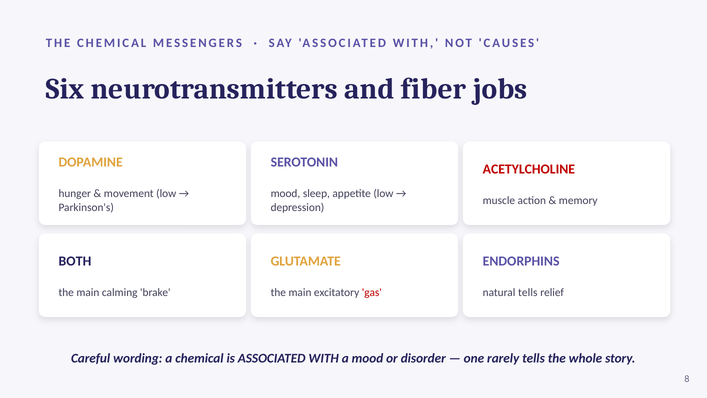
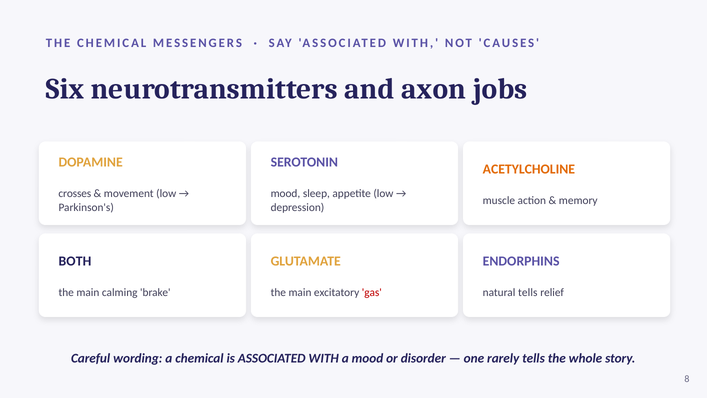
fiber: fiber -> axon
ACETYLCHOLINE colour: red -> orange
hunger: hunger -> crosses
